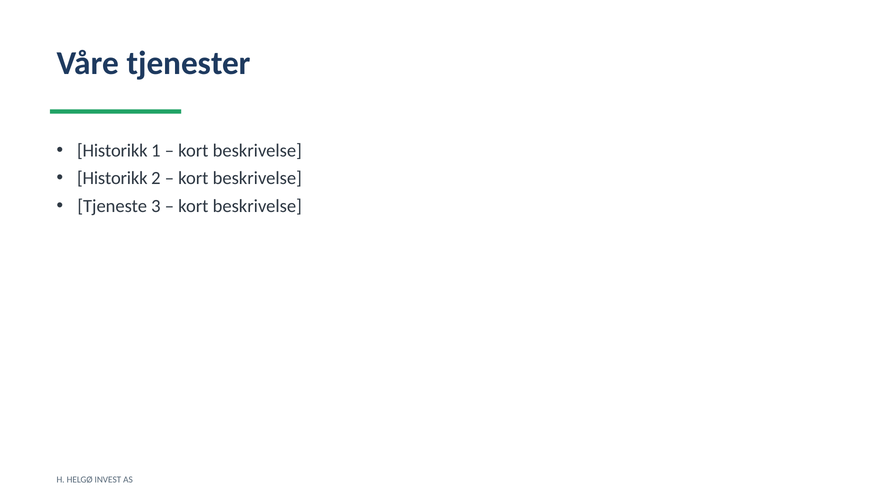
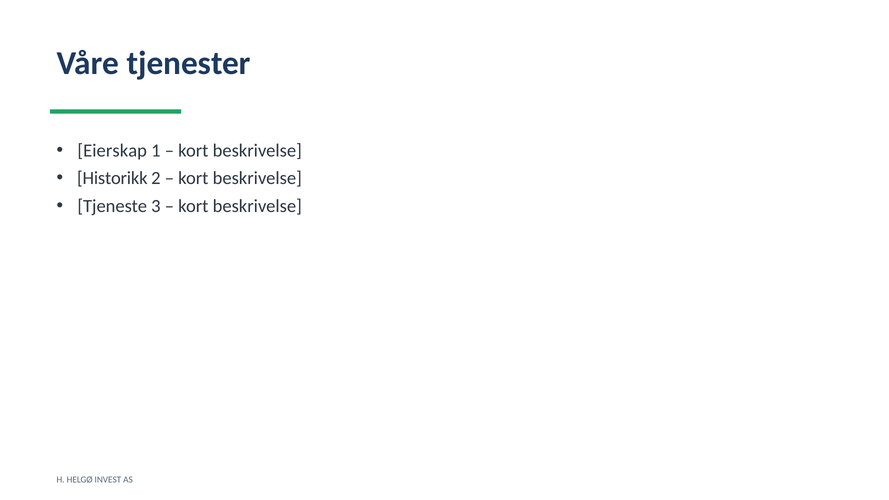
Historikk at (112, 151): Historikk -> Eierskap
